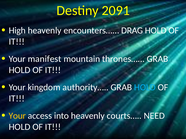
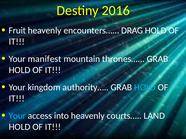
2091: 2091 -> 2016
High: High -> Fruit
Your at (17, 116) colour: yellow -> light blue
NEED: NEED -> LAND
